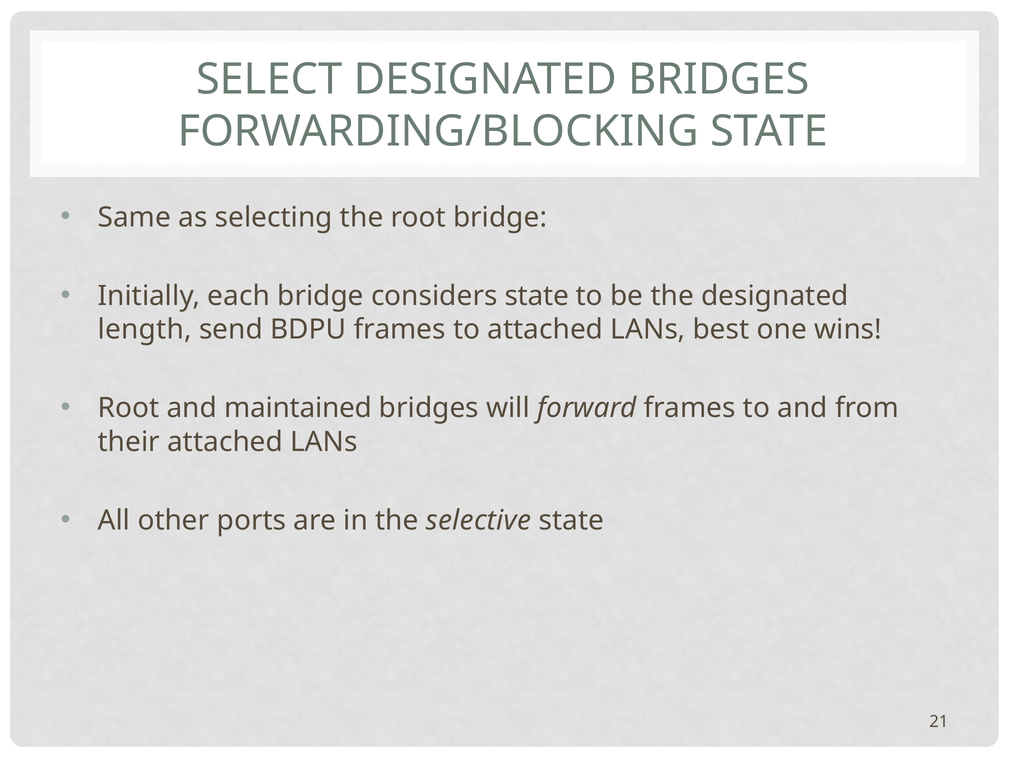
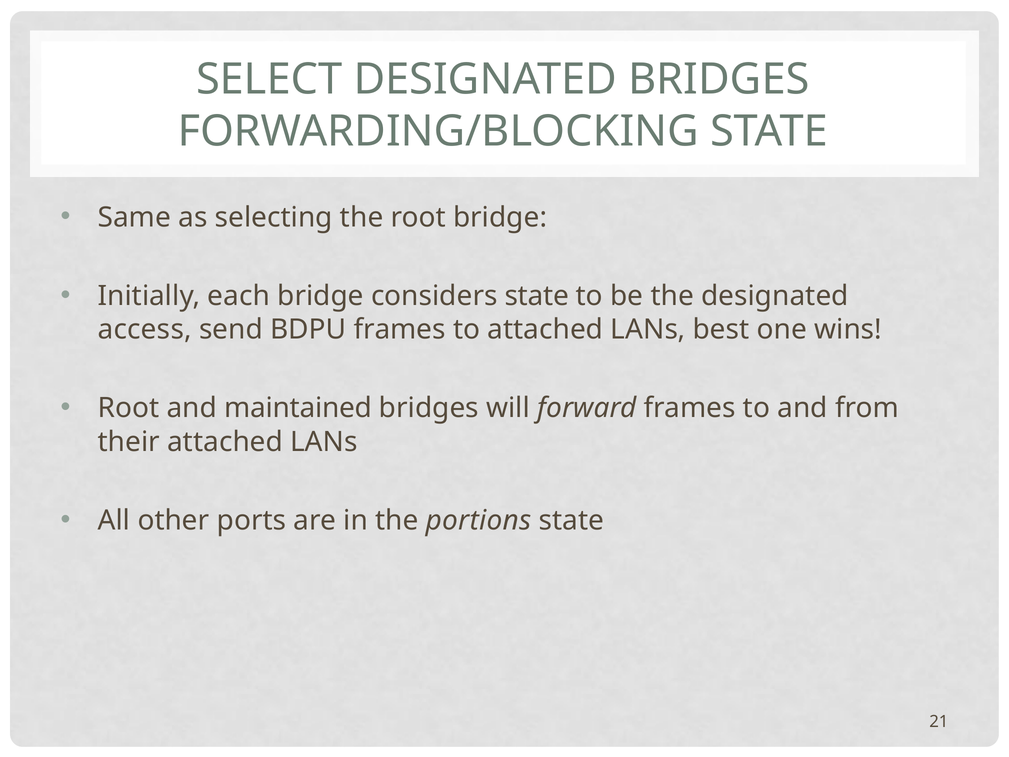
length: length -> access
selective: selective -> portions
